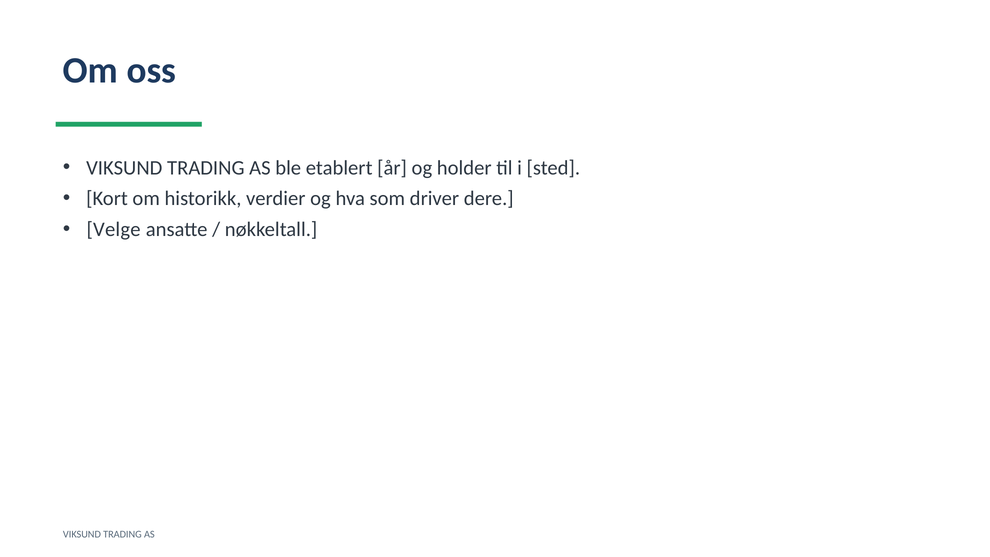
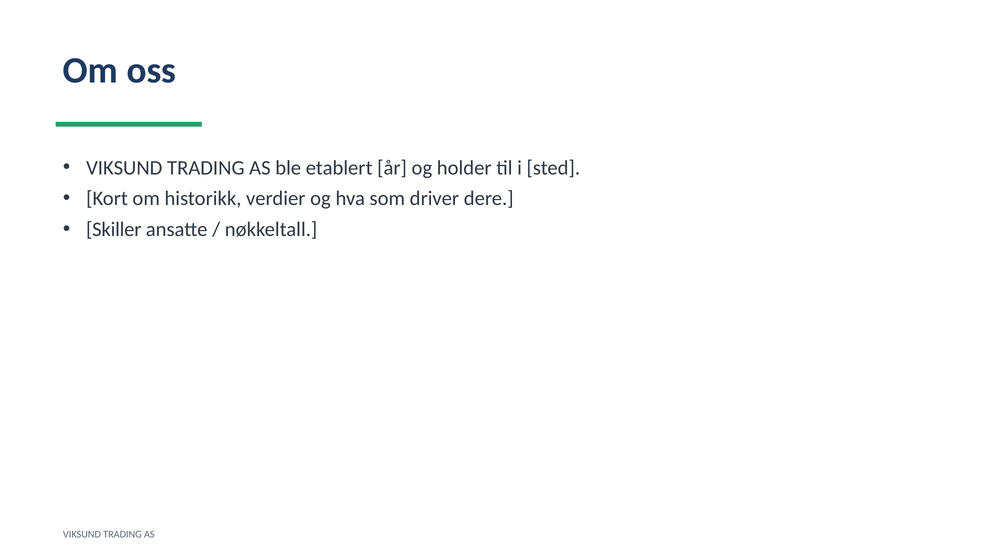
Velge: Velge -> Skiller
